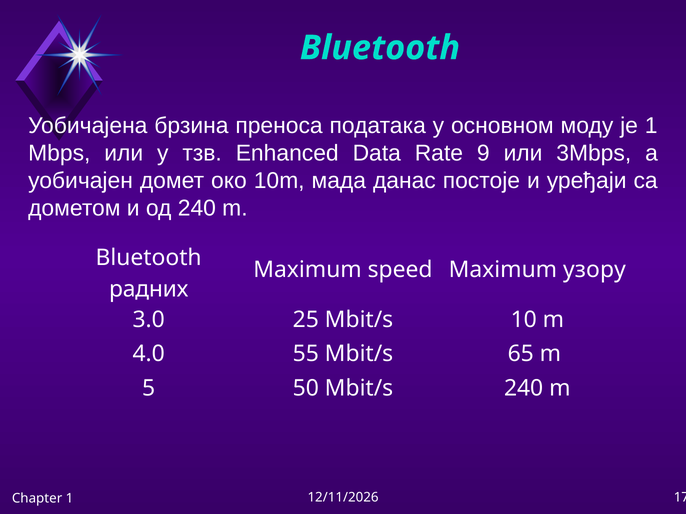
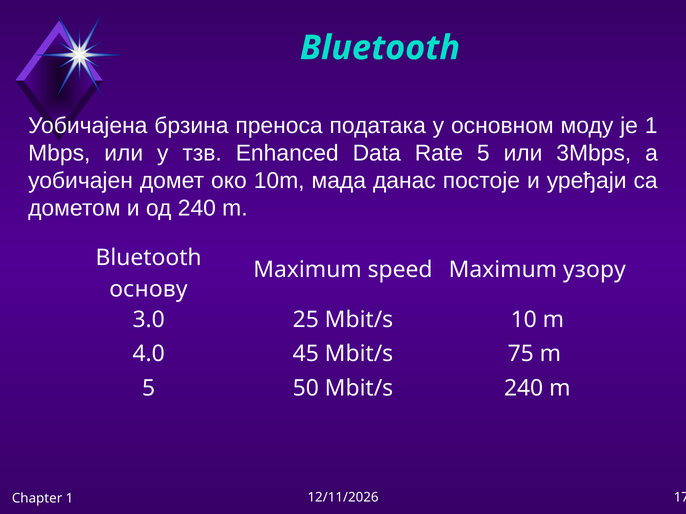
Rate 9: 9 -> 5
радних: радних -> основу
55: 55 -> 45
65: 65 -> 75
